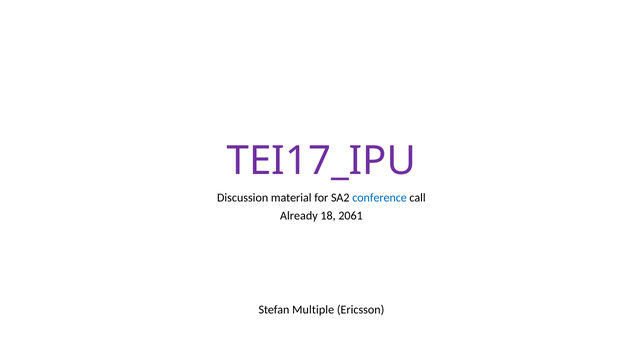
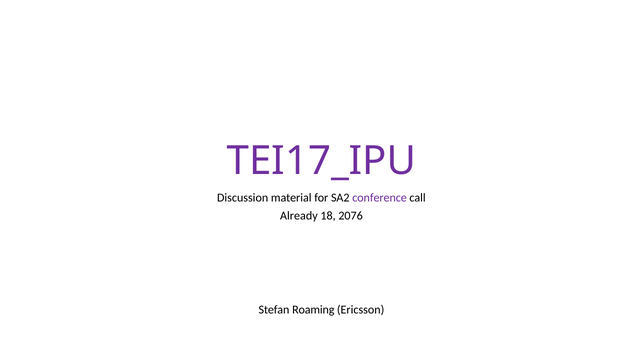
conference colour: blue -> purple
2061: 2061 -> 2076
Multiple: Multiple -> Roaming
